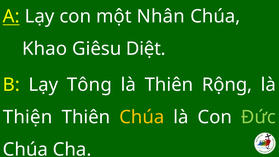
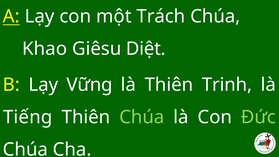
Nhân: Nhân -> Trách
Tông: Tông -> Vững
Rộng: Rộng -> Trinh
Thiện: Thiện -> Tiếng
Chúa at (142, 117) colour: yellow -> light green
